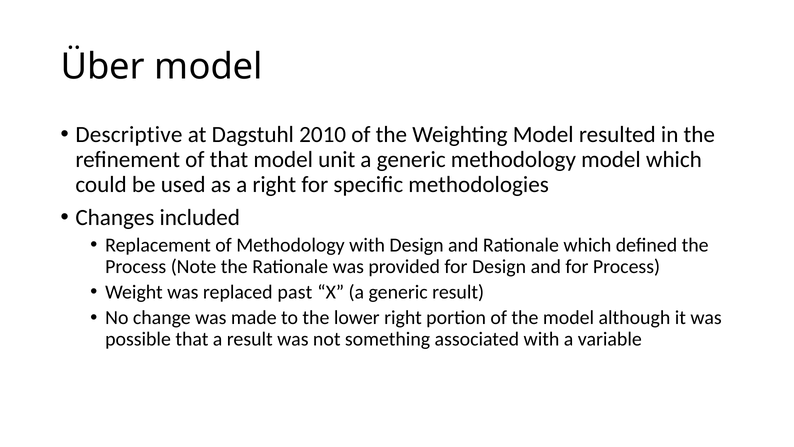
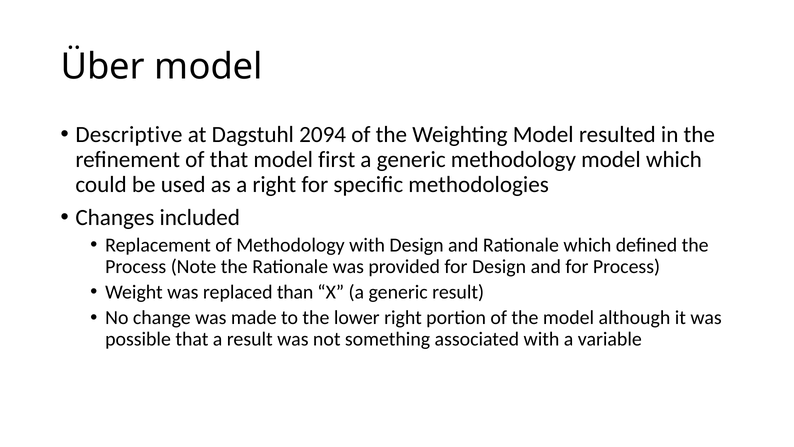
2010: 2010 -> 2094
unit: unit -> first
past: past -> than
